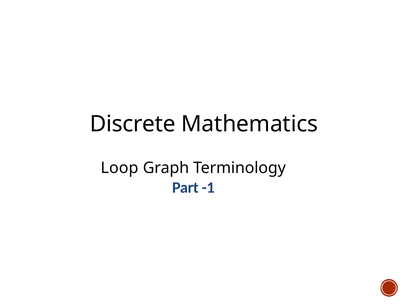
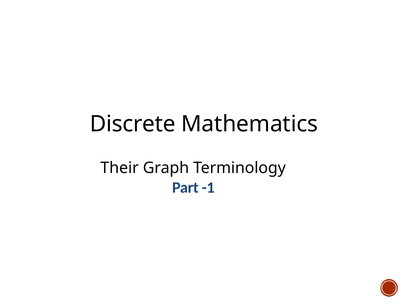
Loop: Loop -> Their
